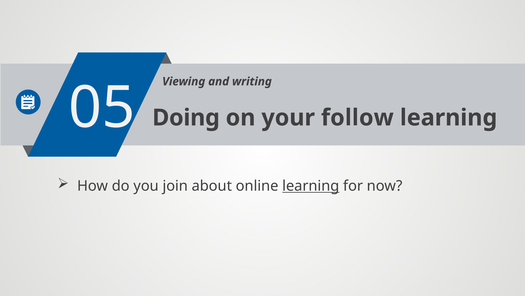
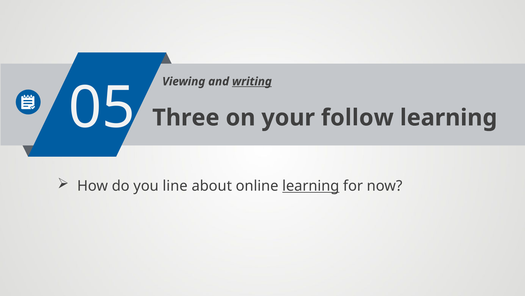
writing underline: none -> present
Doing: Doing -> Three
join: join -> line
